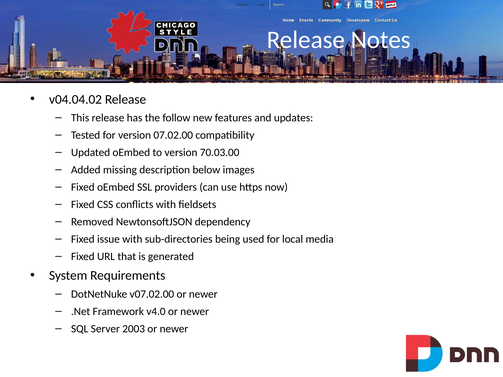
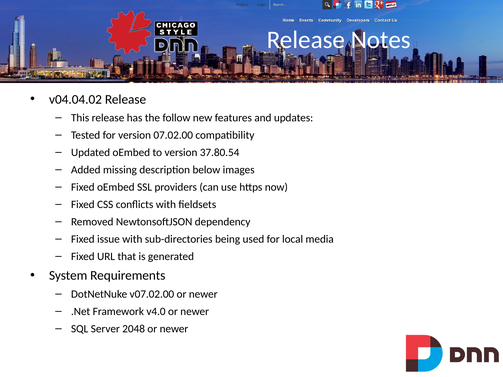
70.03.00: 70.03.00 -> 37.80.54
2003: 2003 -> 2048
